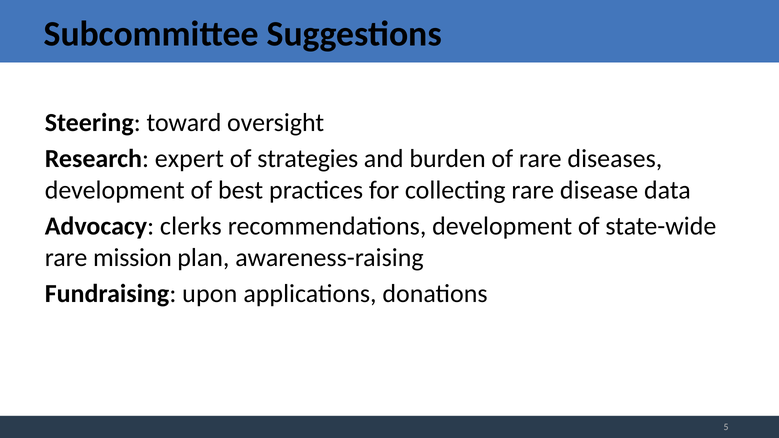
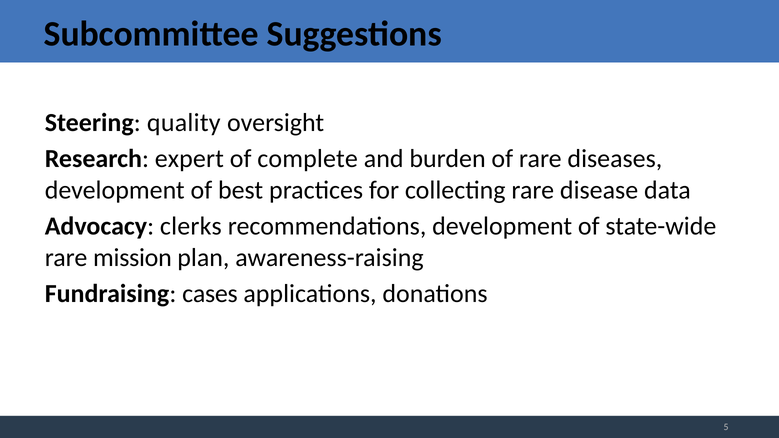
toward: toward -> quality
strategies: strategies -> complete
upon: upon -> cases
